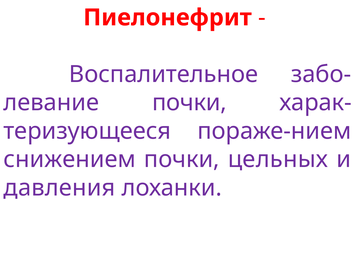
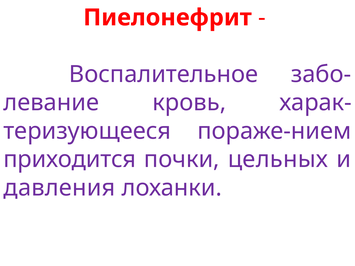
почки at (189, 103): почки -> кровь
снижением: снижением -> приходится
